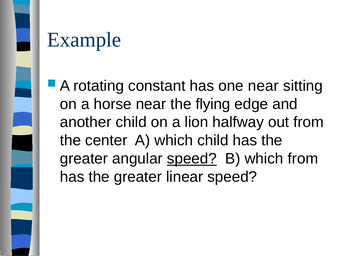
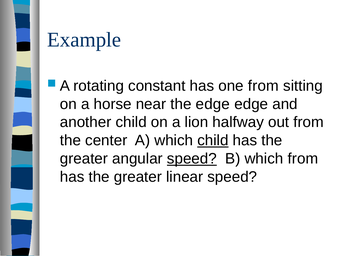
one near: near -> from
the flying: flying -> edge
child at (213, 140) underline: none -> present
